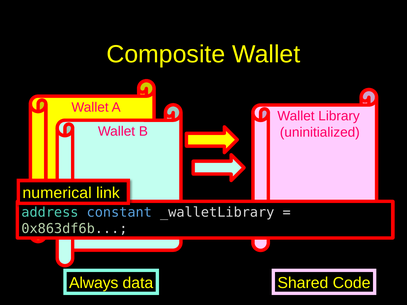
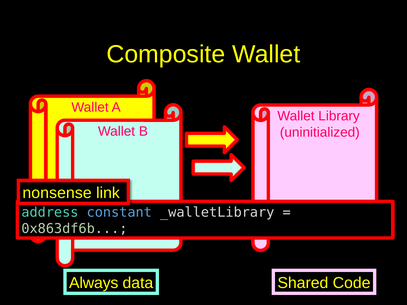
numerical: numerical -> nonsense
